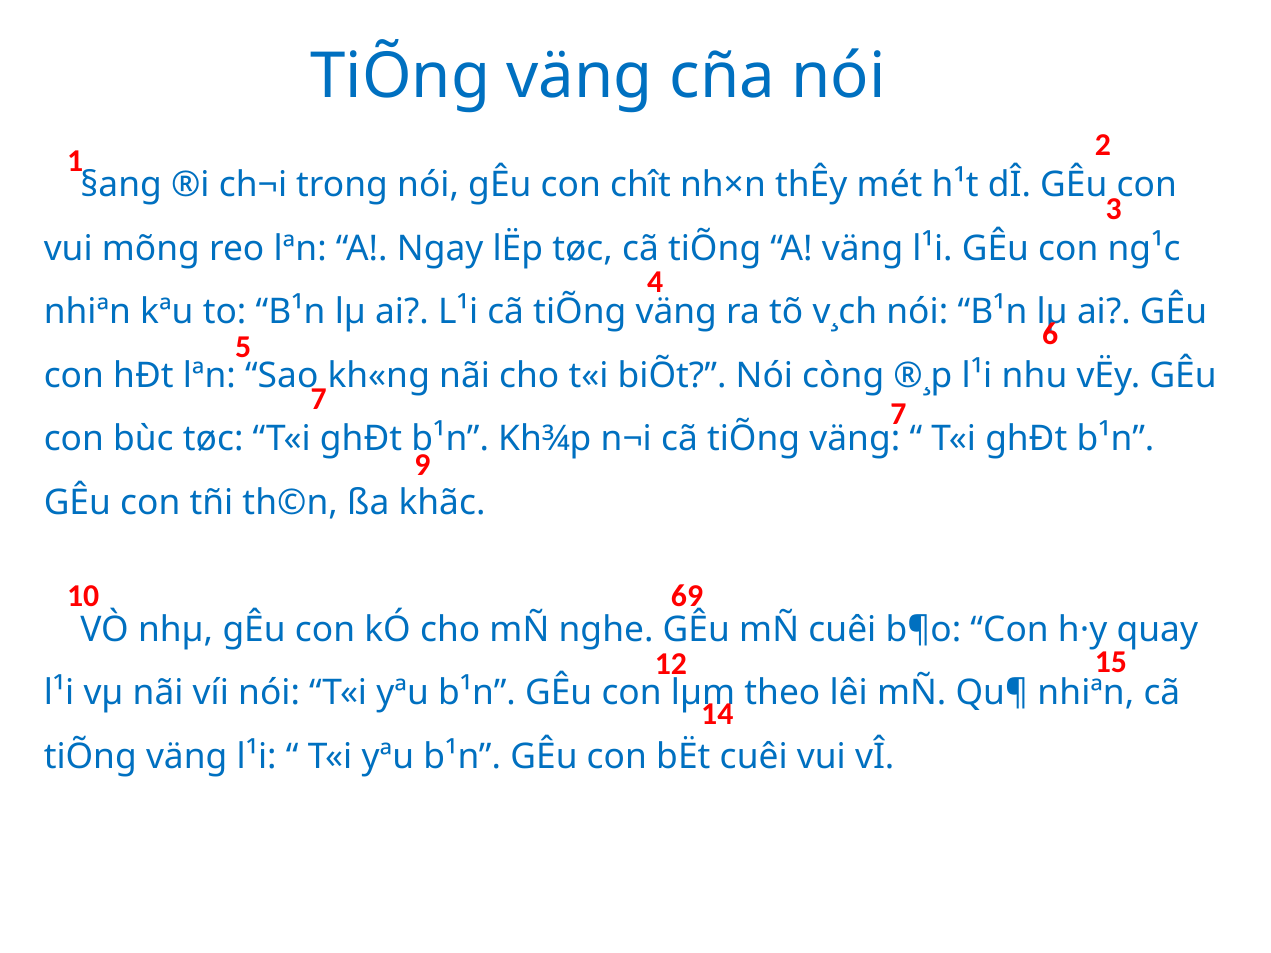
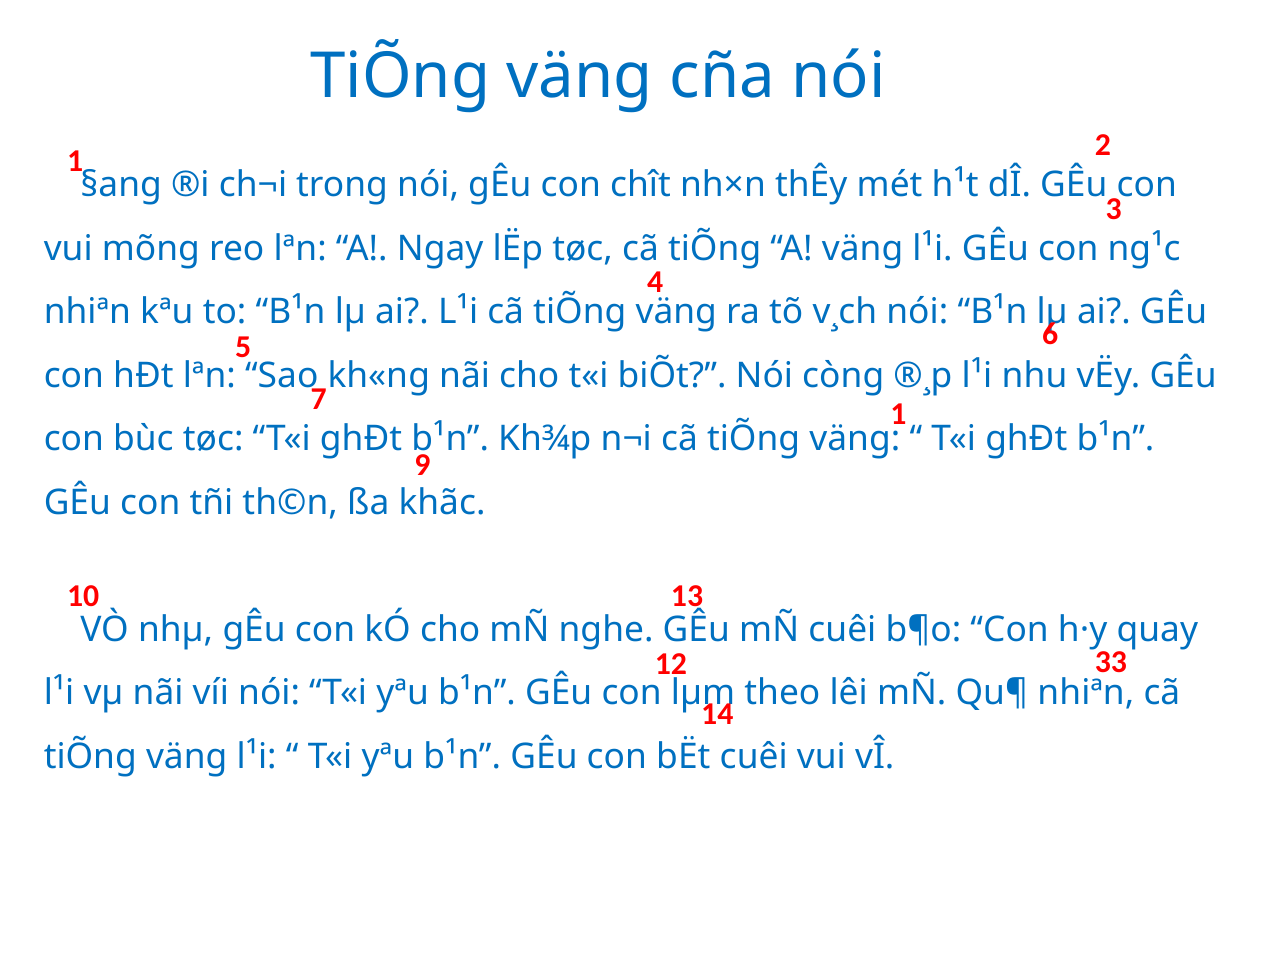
7 7: 7 -> 1
69: 69 -> 13
15: 15 -> 33
